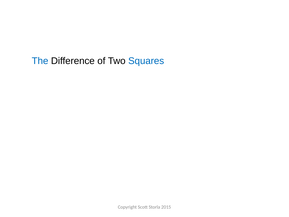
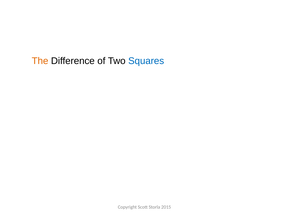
The colour: blue -> orange
